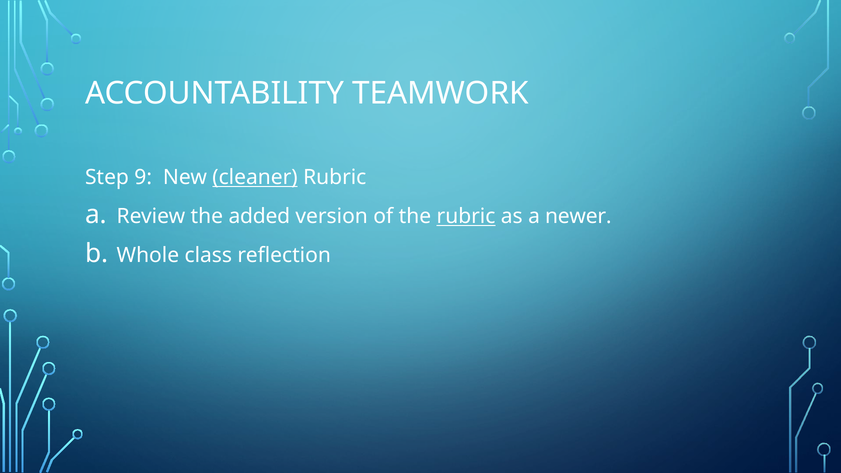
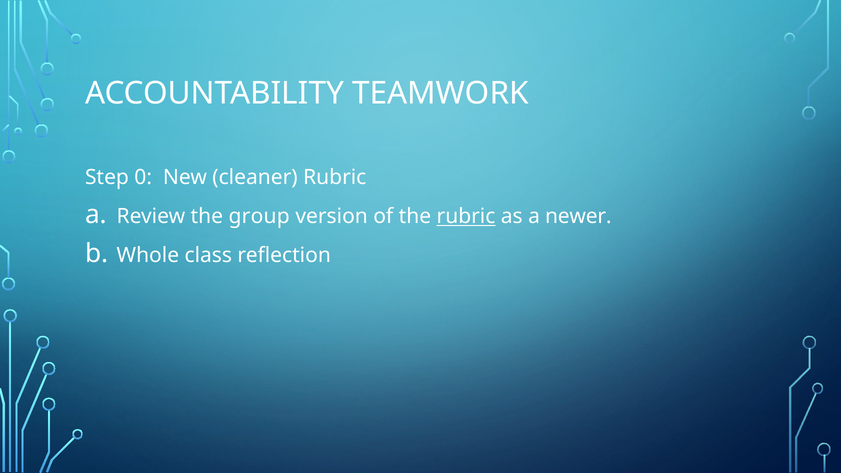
9: 9 -> 0
cleaner underline: present -> none
added: added -> group
